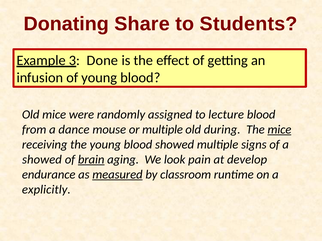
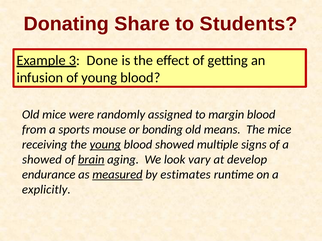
lecture: lecture -> margin
dance: dance -> sports
or multiple: multiple -> bonding
during: during -> means
mice at (279, 130) underline: present -> none
young at (105, 145) underline: none -> present
pain: pain -> vary
classroom: classroom -> estimates
